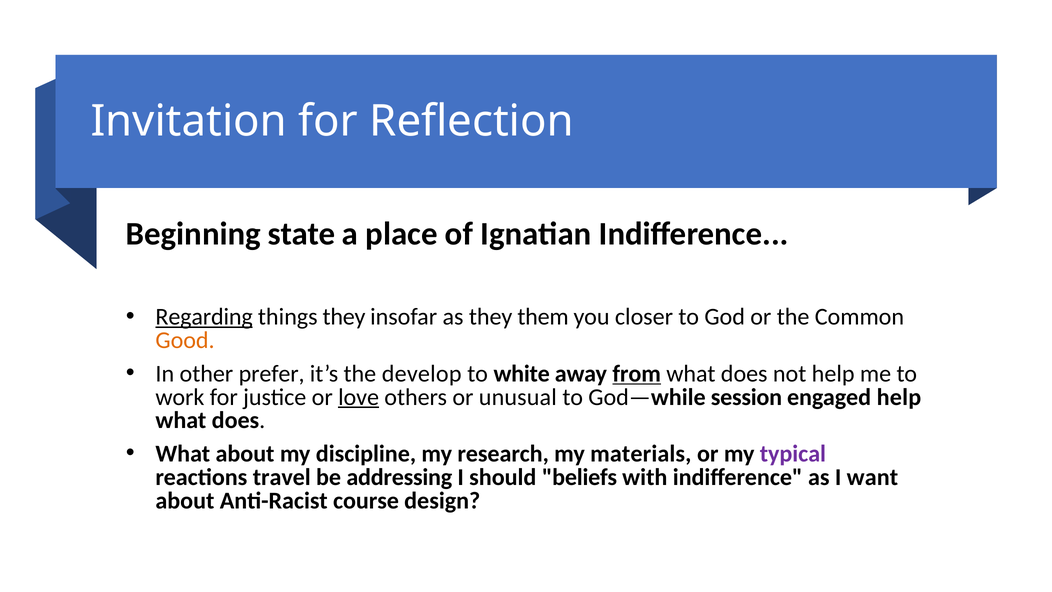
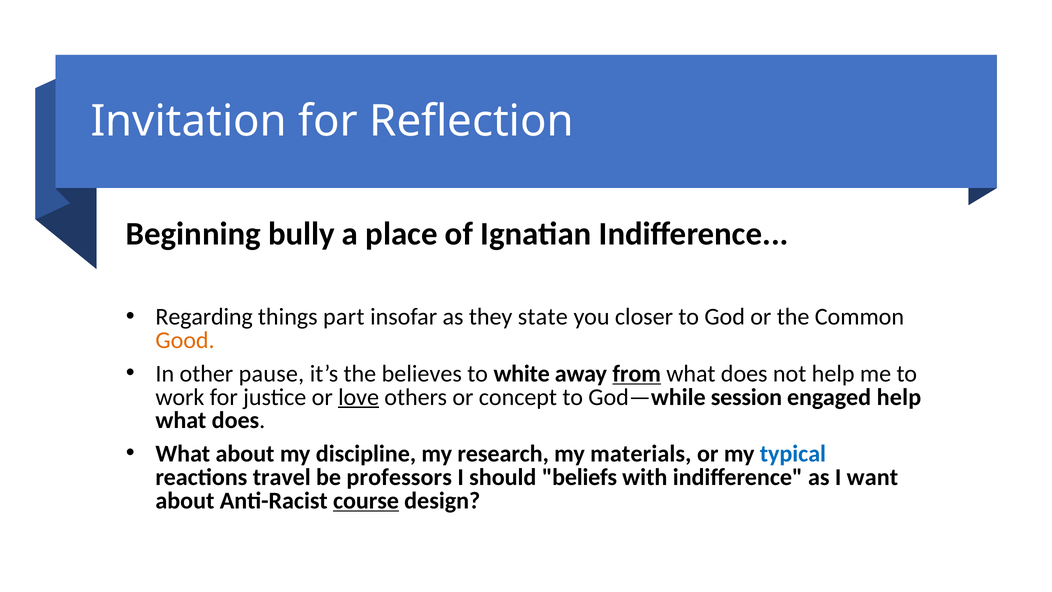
state: state -> bully
Regarding underline: present -> none
things they: they -> part
them: them -> state
prefer: prefer -> pause
develop: develop -> believes
unusual: unusual -> concept
typical colour: purple -> blue
addressing: addressing -> professors
course underline: none -> present
